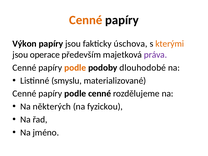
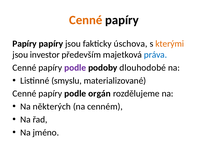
Výkon at (25, 44): Výkon -> Papíry
operace: operace -> investor
práva colour: purple -> blue
podle at (75, 68) colour: orange -> purple
podle cenné: cenné -> orgán
fyzickou: fyzickou -> cenném
